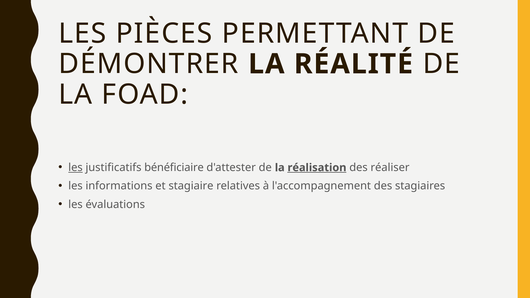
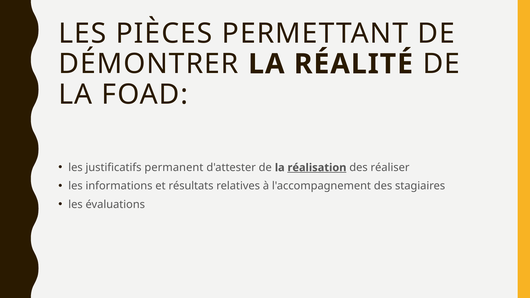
les at (76, 168) underline: present -> none
bénéficiaire: bénéficiaire -> permanent
stagiaire: stagiaire -> résultats
